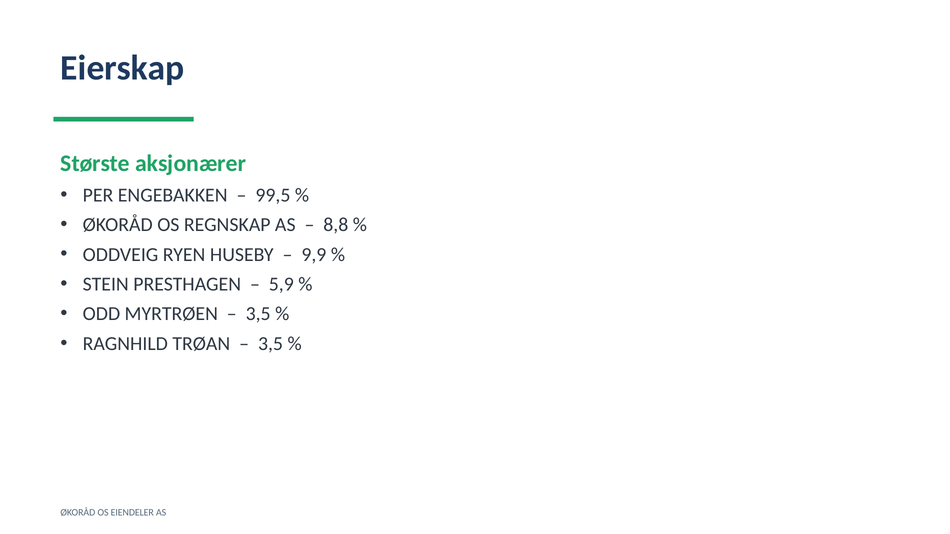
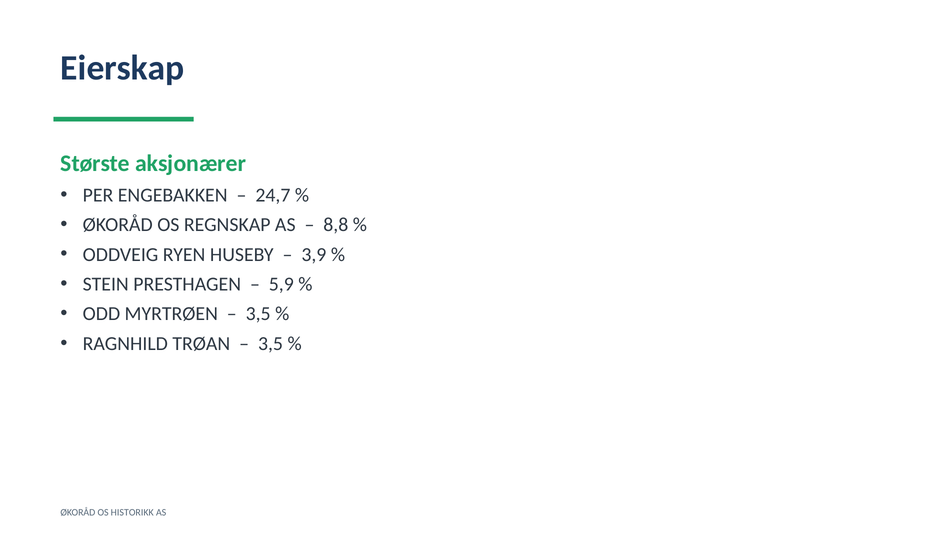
99,5: 99,5 -> 24,7
9,9: 9,9 -> 3,9
EIENDELER: EIENDELER -> HISTORIKK
